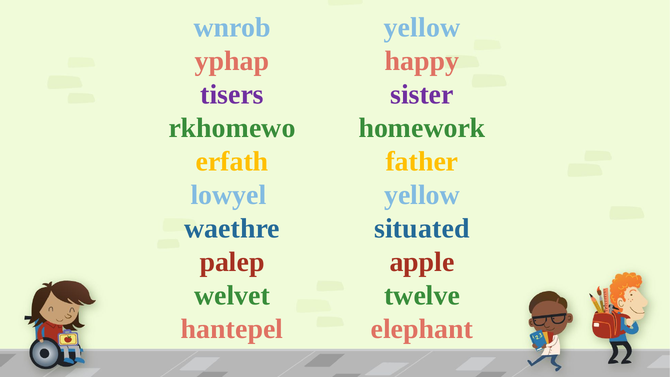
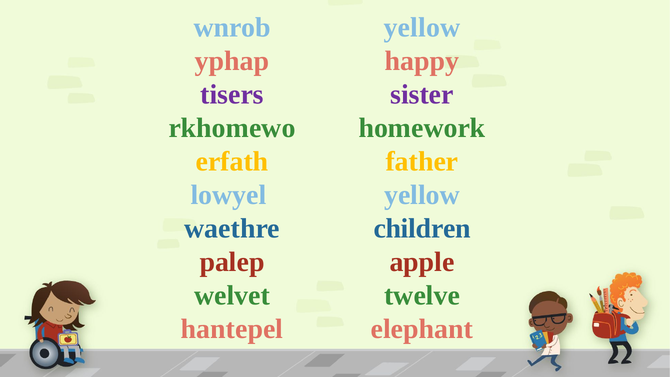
situated: situated -> children
